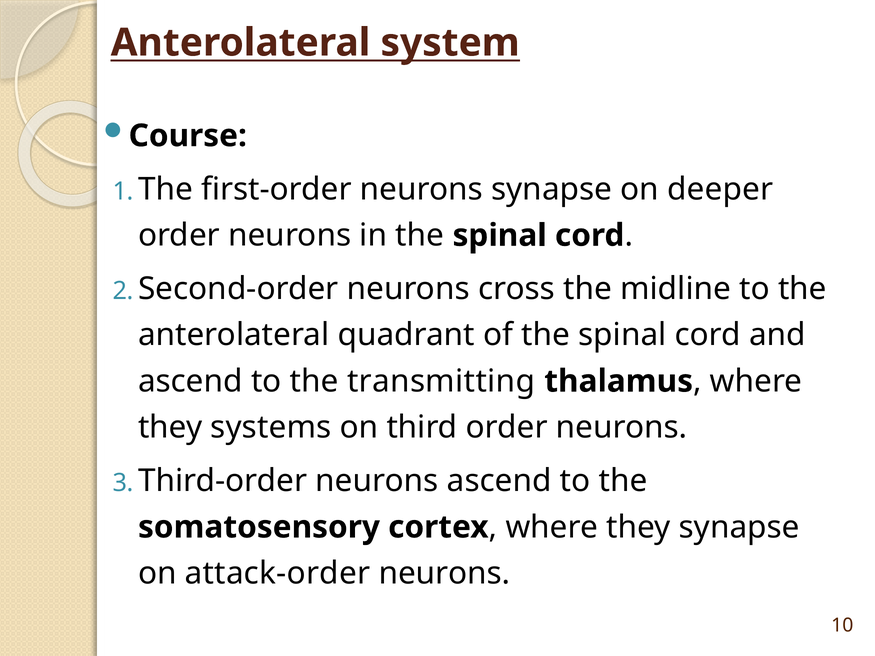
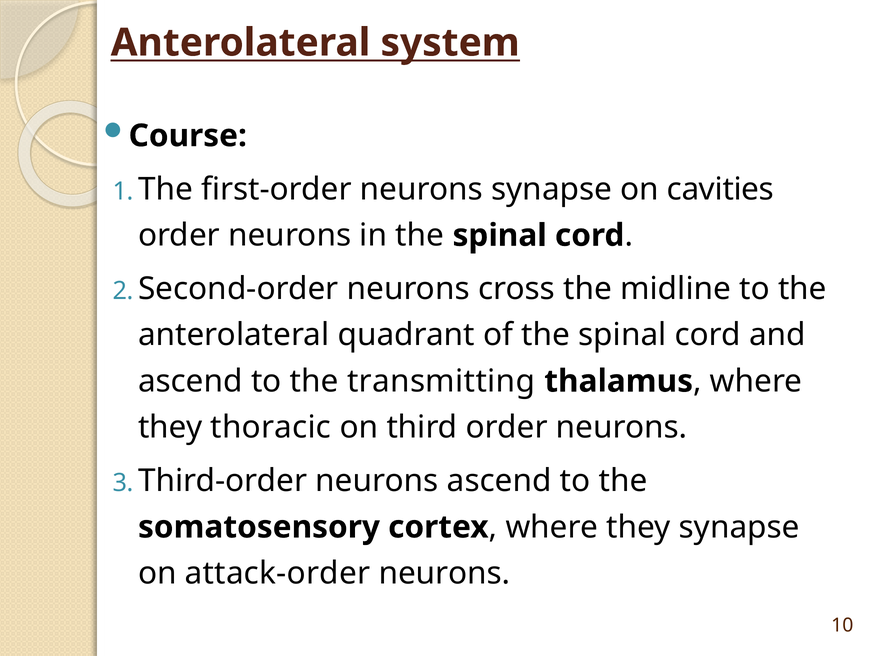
deeper: deeper -> cavities
systems: systems -> thoracic
